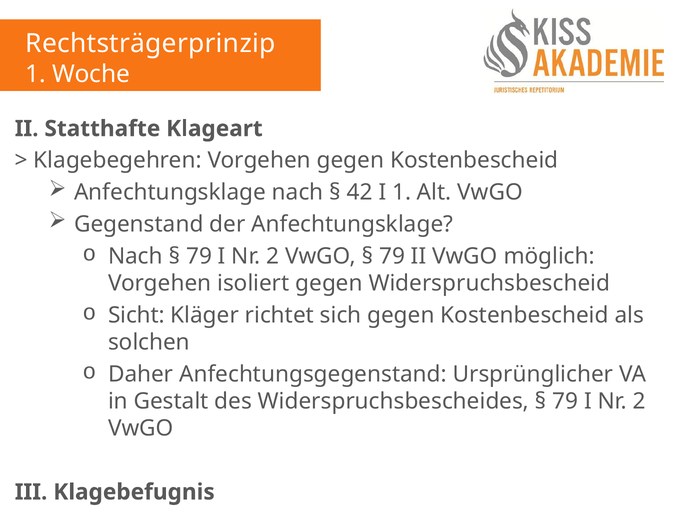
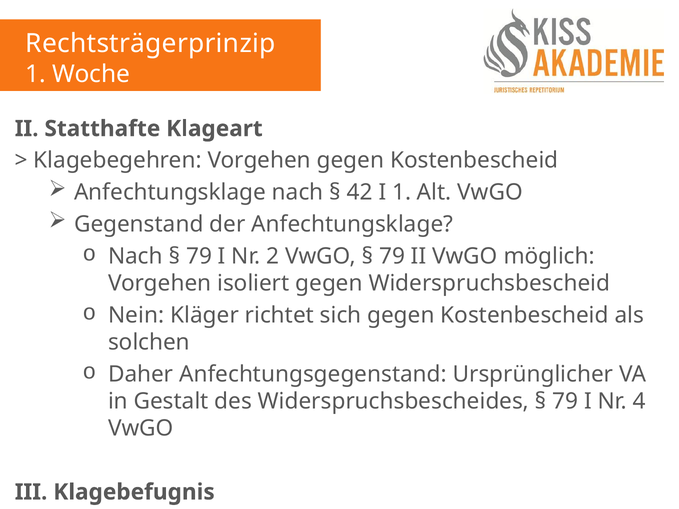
Sicht: Sicht -> Nein
2 at (639, 401): 2 -> 4
